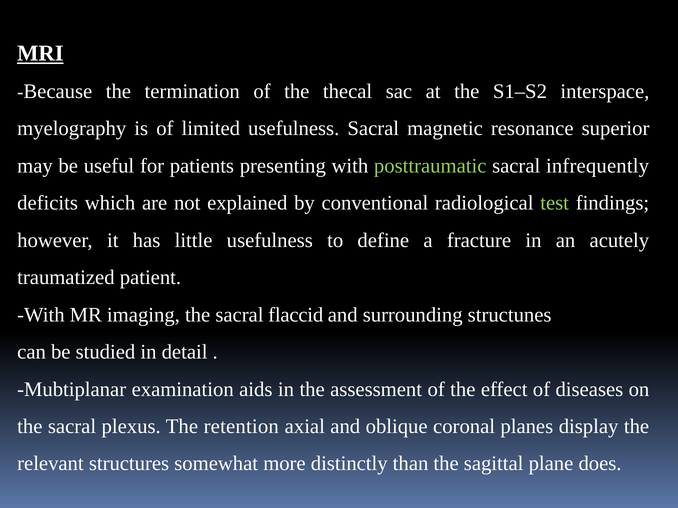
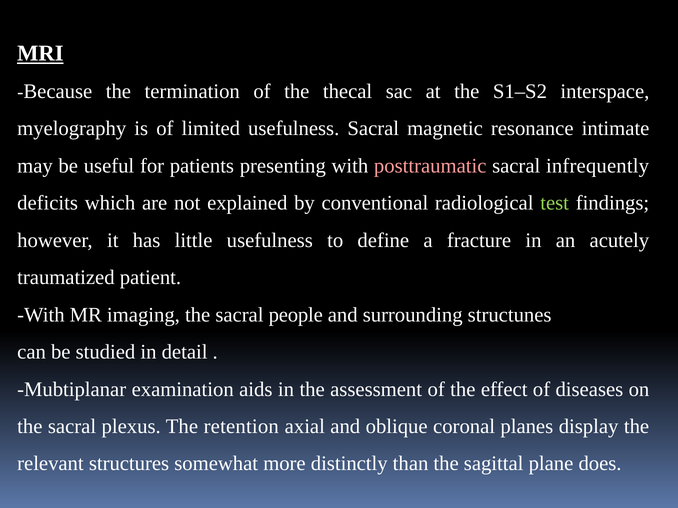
superior: superior -> intimate
posttraumatic colour: light green -> pink
flaccid: flaccid -> people
